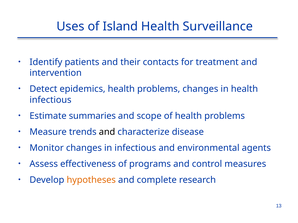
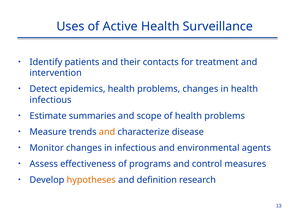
Island: Island -> Active
and at (107, 132) colour: black -> orange
complete: complete -> definition
